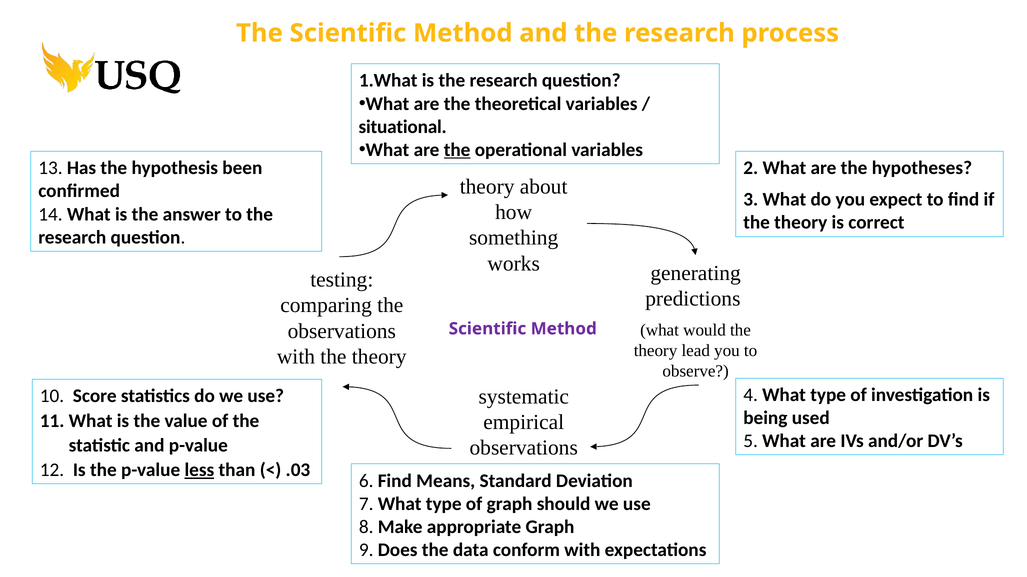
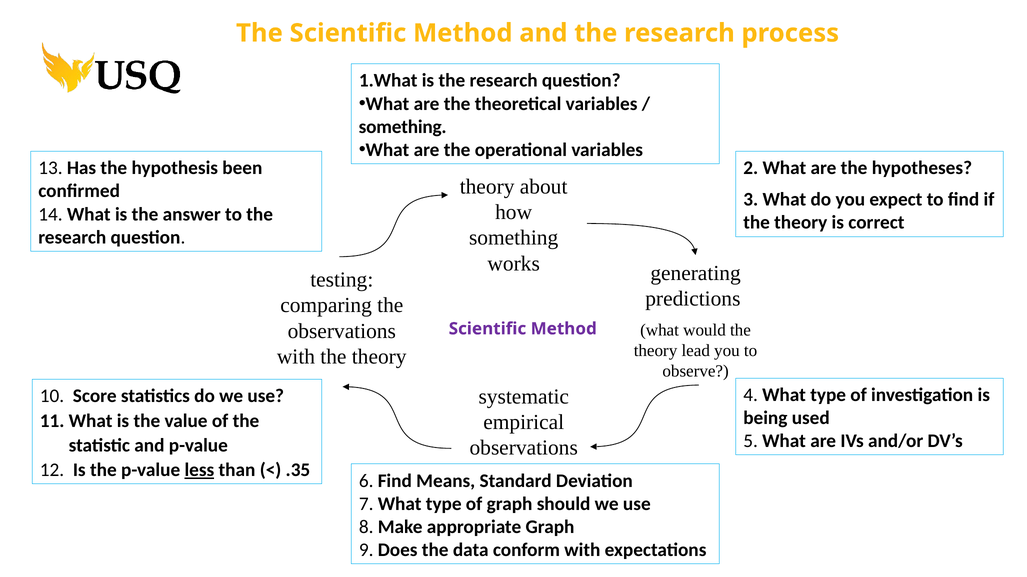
situational at (403, 127): situational -> something
the at (457, 150) underline: present -> none
.03: .03 -> .35
